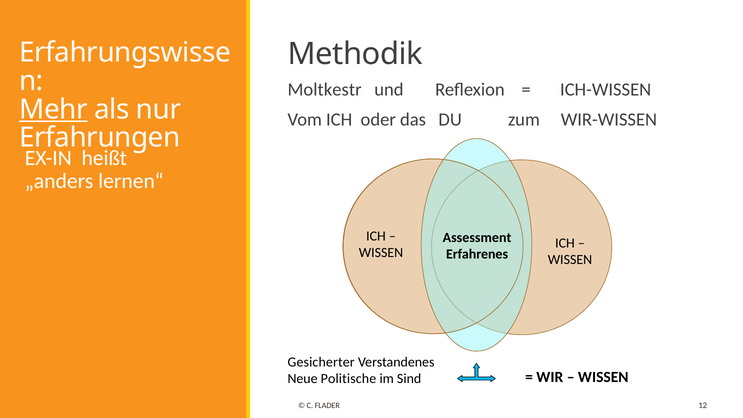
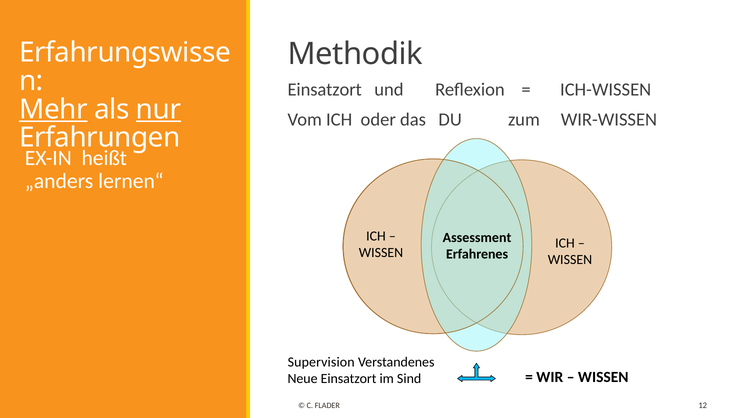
Moltkestr at (325, 90): Moltkestr -> Einsatzort
nur underline: none -> present
Gesicherter: Gesicherter -> Supervision
Neue Politische: Politische -> Einsatzort
